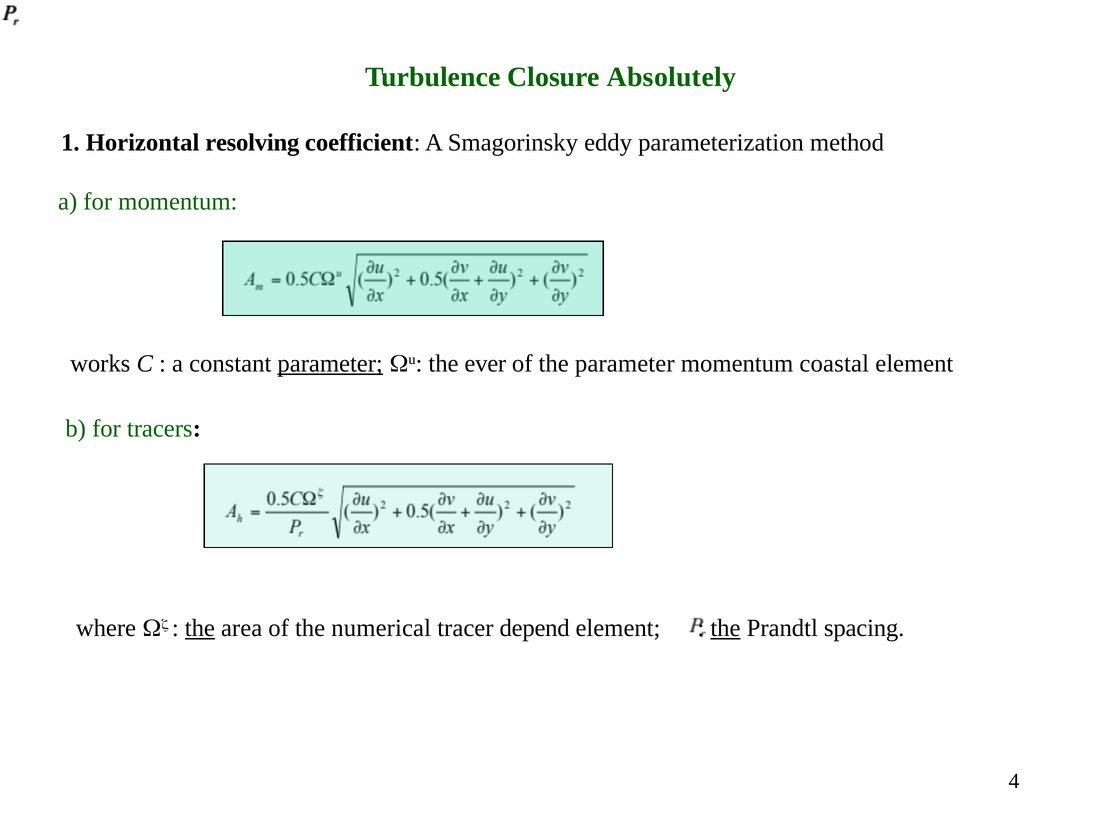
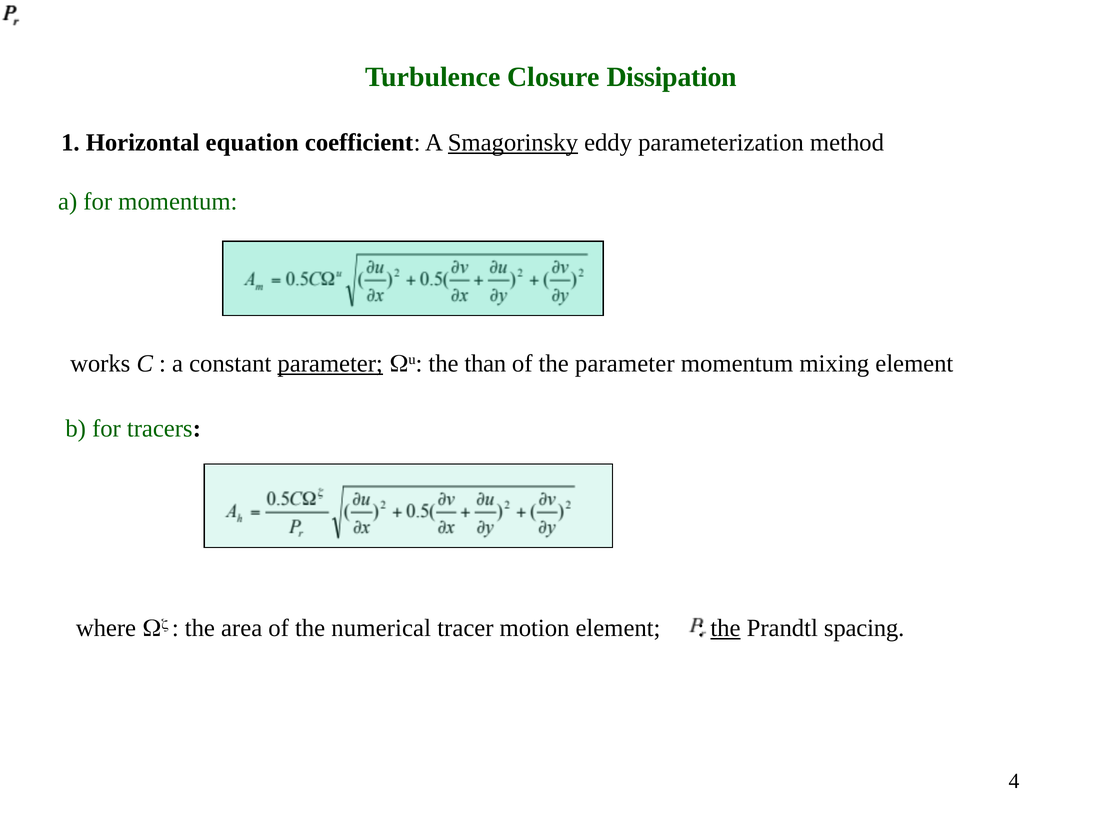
Absolutely: Absolutely -> Dissipation
resolving: resolving -> equation
Smagorinsky underline: none -> present
ever: ever -> than
coastal: coastal -> mixing
the at (200, 629) underline: present -> none
depend: depend -> motion
